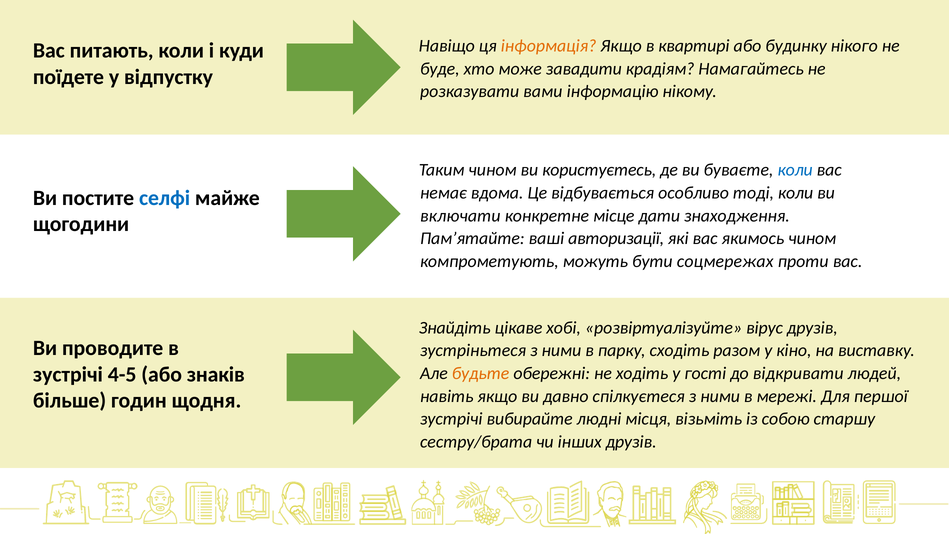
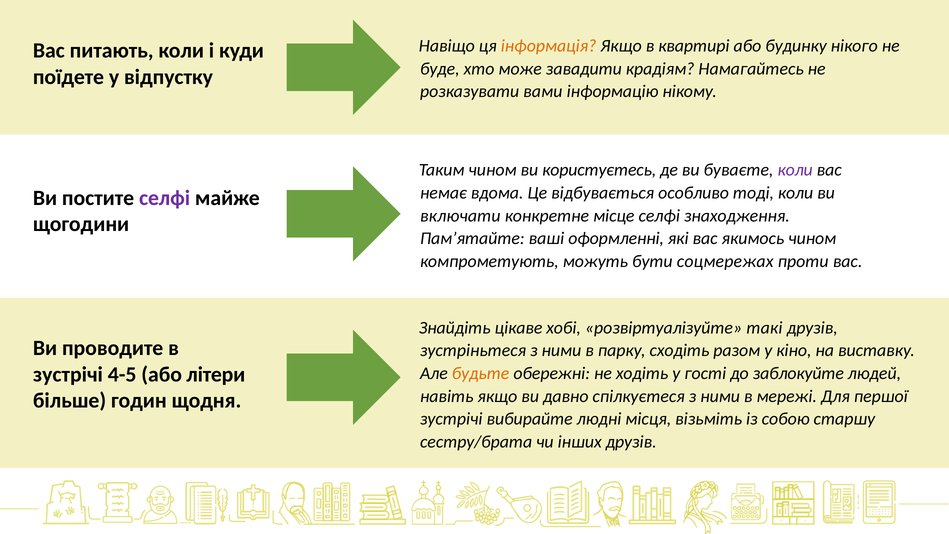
коли at (795, 170) colour: blue -> purple
селфі at (165, 198) colour: blue -> purple
місце дати: дати -> селфі
авторизації: авторизації -> оформленні
вірус: вірус -> такі
знаків: знаків -> літери
відкривати: відкривати -> заблокуйте
